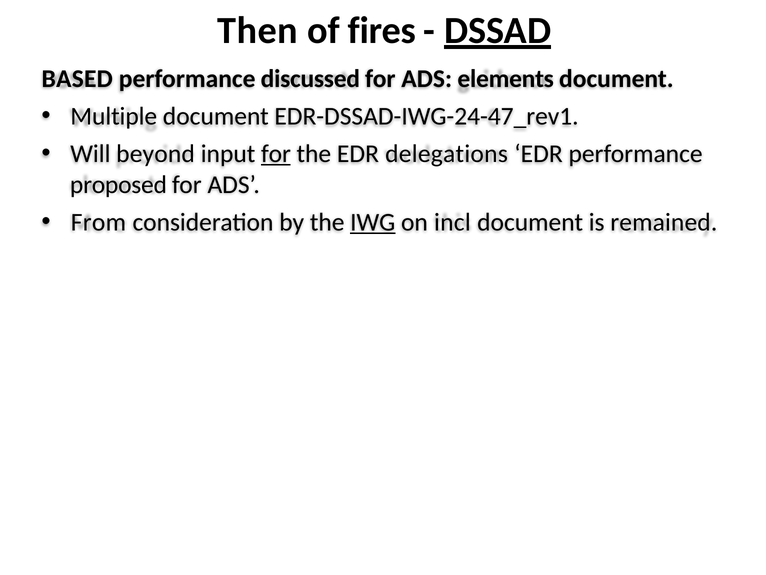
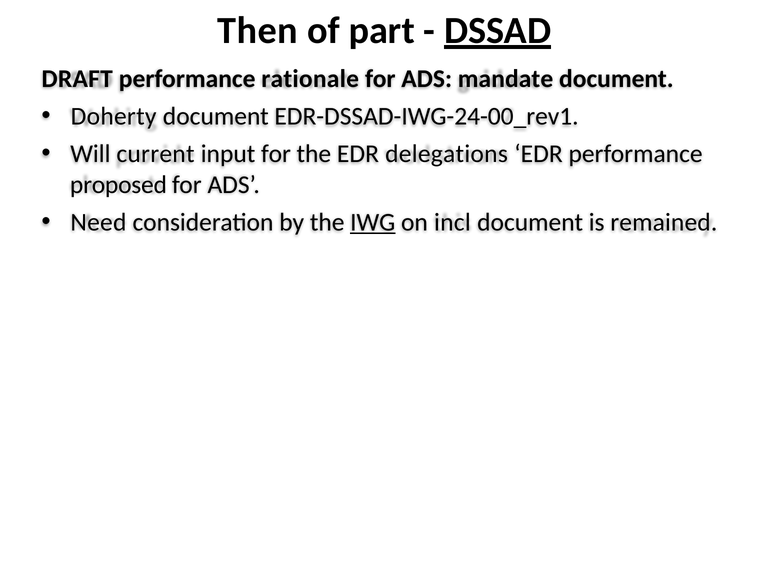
fires: fires -> part
BASED: BASED -> DRAFT
discussed: discussed -> rationale
elements: elements -> mandate
Multiple: Multiple -> Doherty
EDR-DSSAD-IWG-24-47_rev1: EDR-DSSAD-IWG-24-47_rev1 -> EDR-DSSAD-IWG-24-00_rev1
beyond: beyond -> current
for at (276, 154) underline: present -> none
From: From -> Need
